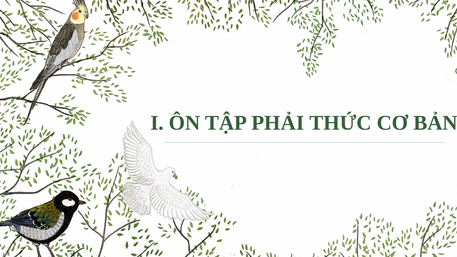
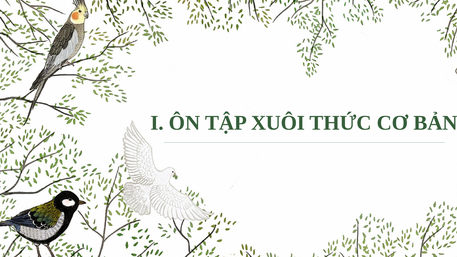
PHẢI: PHẢI -> XUÔI
